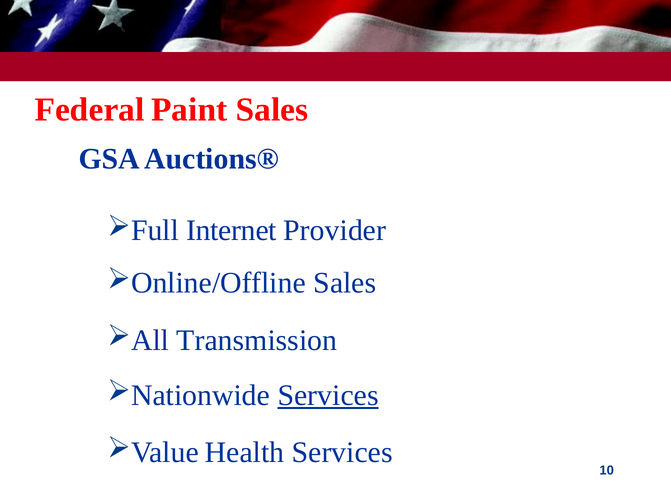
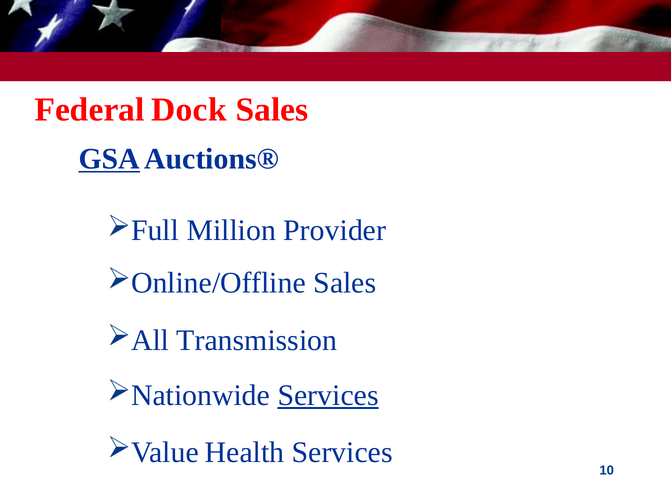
Paint: Paint -> Dock
GSA underline: none -> present
Internet: Internet -> Million
